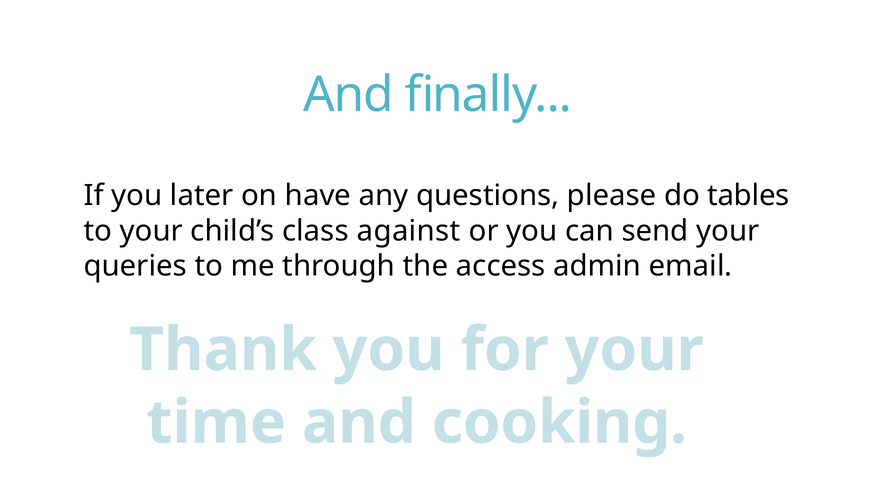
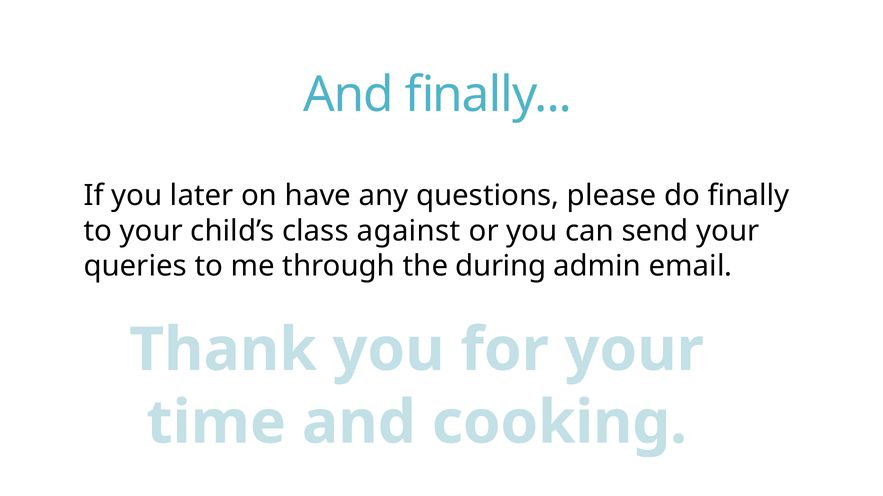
do tables: tables -> finally
access: access -> during
